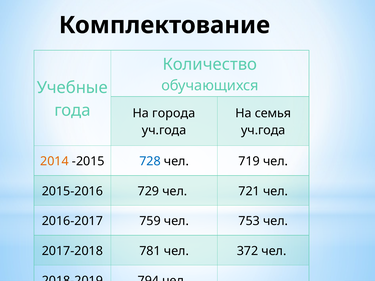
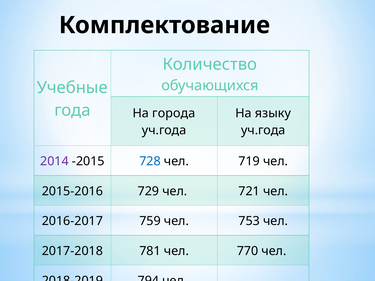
семья: семья -> языку
2014 colour: orange -> purple
372: 372 -> 770
